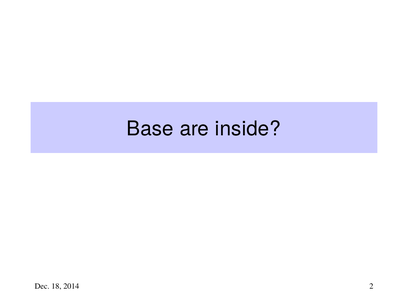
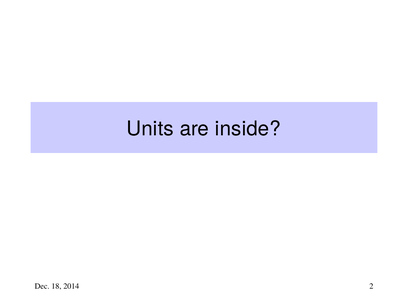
Base: Base -> Units
